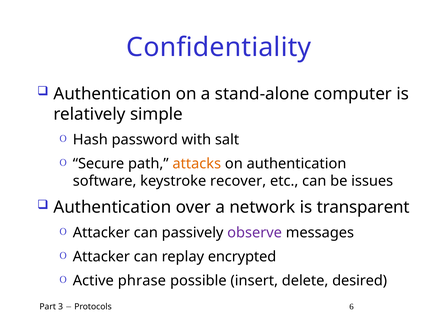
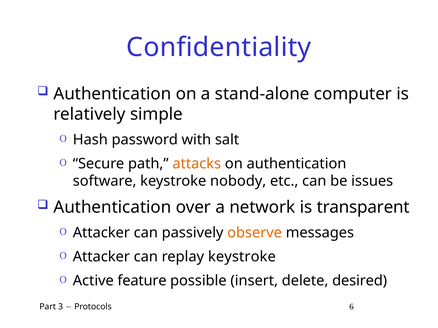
recover: recover -> nobody
observe colour: purple -> orange
replay encrypted: encrypted -> keystroke
phrase: phrase -> feature
